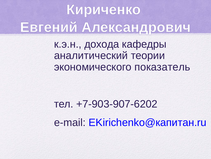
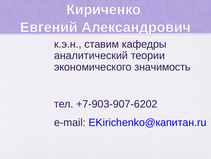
дохода: дохода -> ставим
показатель: показатель -> значимость
